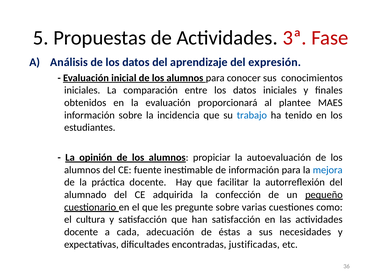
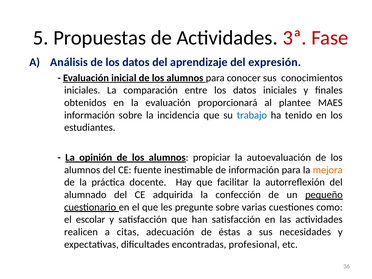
mejora colour: blue -> orange
cultura: cultura -> escolar
docente at (81, 232): docente -> realicen
cada: cada -> citas
justificadas: justificadas -> profesional
